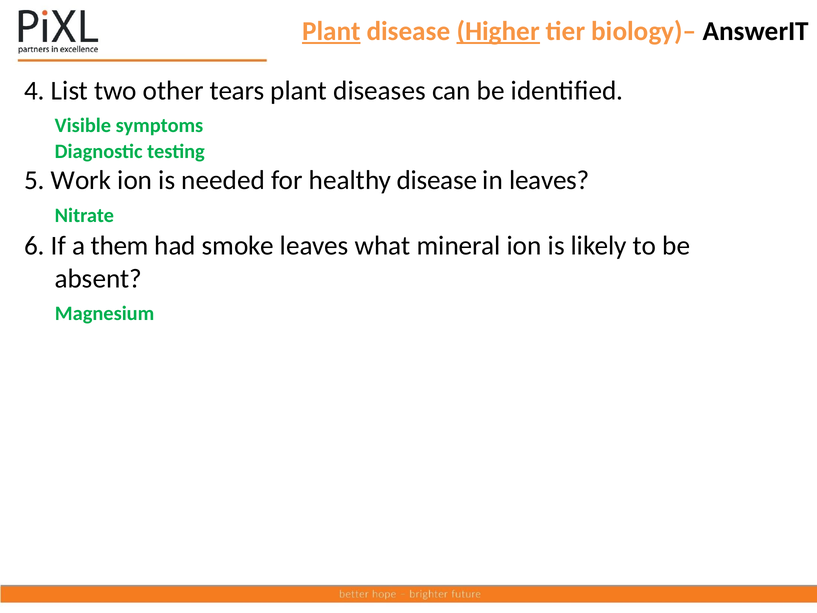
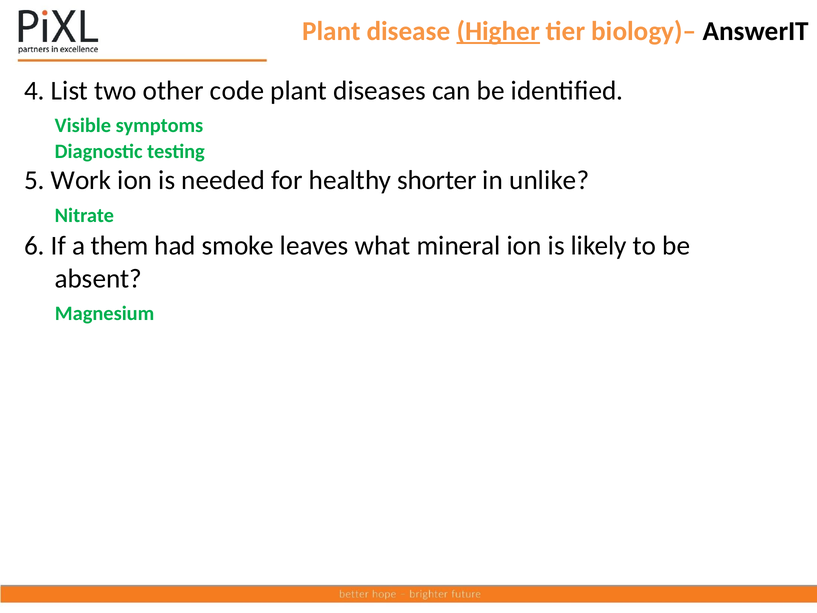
Plant at (331, 31) underline: present -> none
tears: tears -> code
healthy disease: disease -> shorter
in leaves: leaves -> unlike
